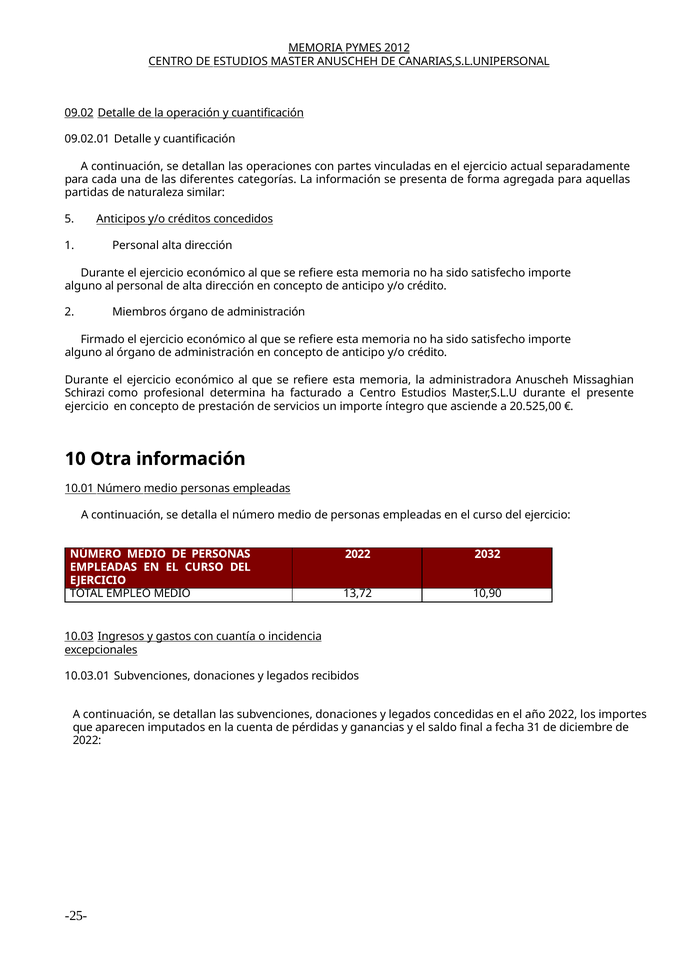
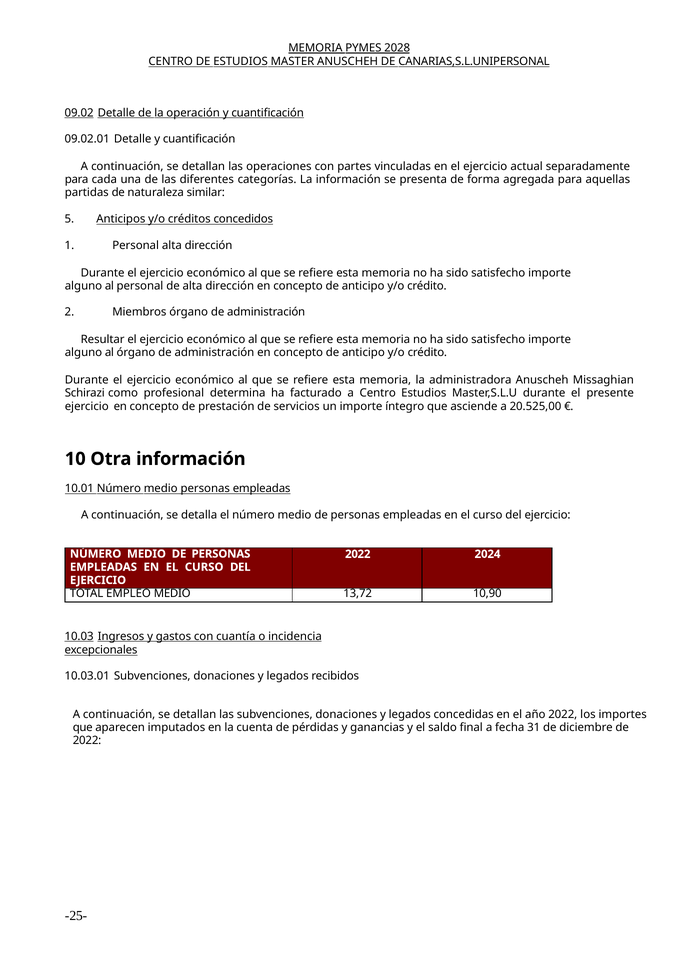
2012: 2012 -> 2028
Firmado: Firmado -> Resultar
2032: 2032 -> 2024
